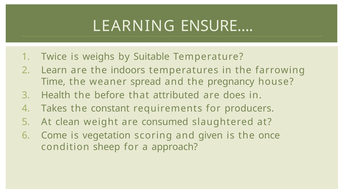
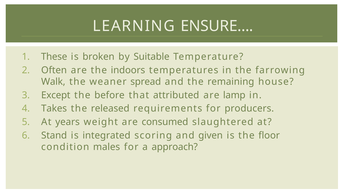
Twice: Twice -> These
weighs: weighs -> broken
Learn: Learn -> Often
Time: Time -> Walk
pregnancy: pregnancy -> remaining
Health: Health -> Except
does: does -> lamp
constant: constant -> released
clean: clean -> years
Come: Come -> Stand
vegetation: vegetation -> integrated
once: once -> floor
sheep: sheep -> males
